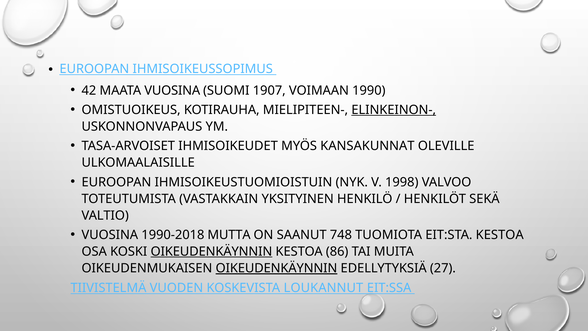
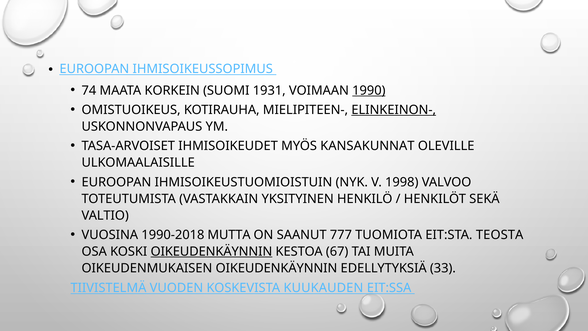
42: 42 -> 74
MAATA VUOSINA: VUOSINA -> KORKEIN
1907: 1907 -> 1931
1990 underline: none -> present
748: 748 -> 777
EIT:STA KESTOA: KESTOA -> TEOSTA
86: 86 -> 67
OIKEUDENKÄYNNIN at (276, 268) underline: present -> none
27: 27 -> 33
LOUKANNUT: LOUKANNUT -> KUUKAUDEN
